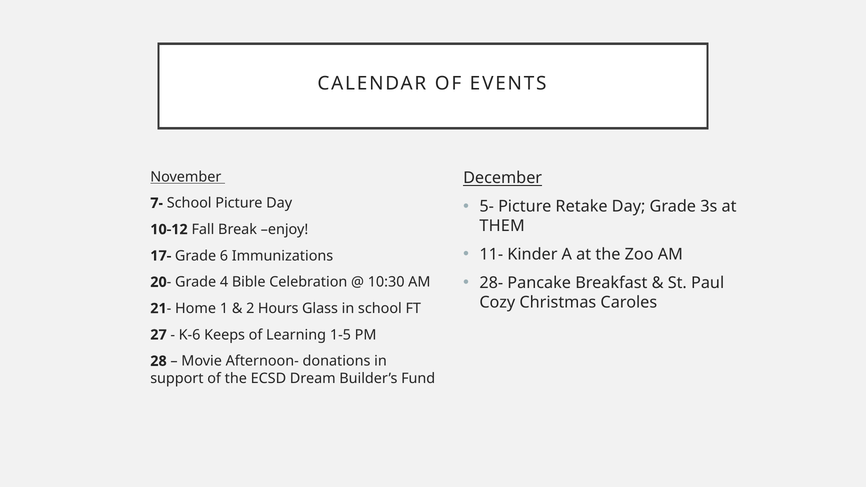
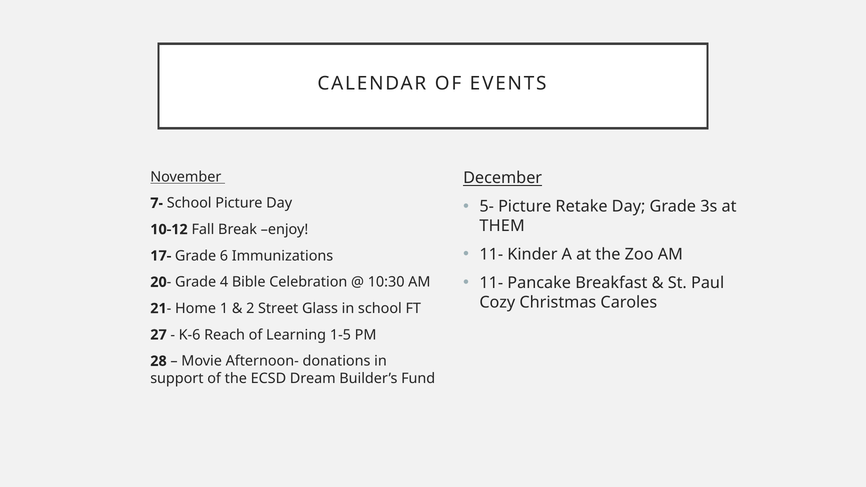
28- at (491, 283): 28- -> 11-
Hours: Hours -> Street
Keeps: Keeps -> Reach
